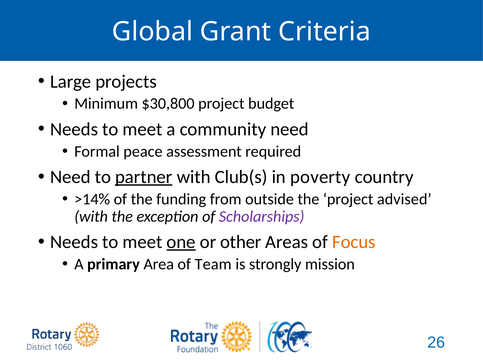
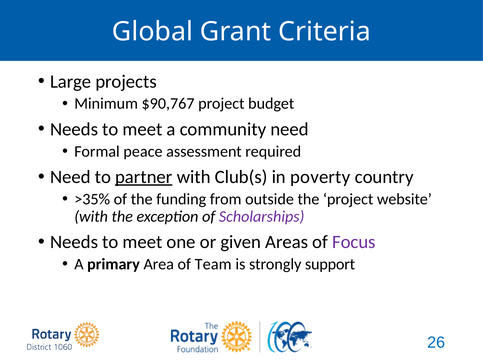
$30,800: $30,800 -> $90,767
>14%: >14% -> >35%
advised: advised -> website
one underline: present -> none
other: other -> given
Focus colour: orange -> purple
mission: mission -> support
